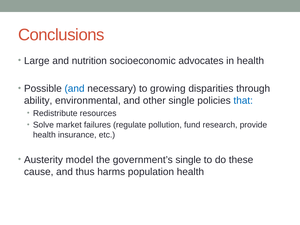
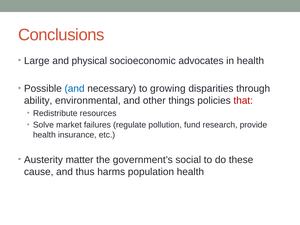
nutrition: nutrition -> physical
other single: single -> things
that colour: blue -> red
model: model -> matter
government’s single: single -> social
